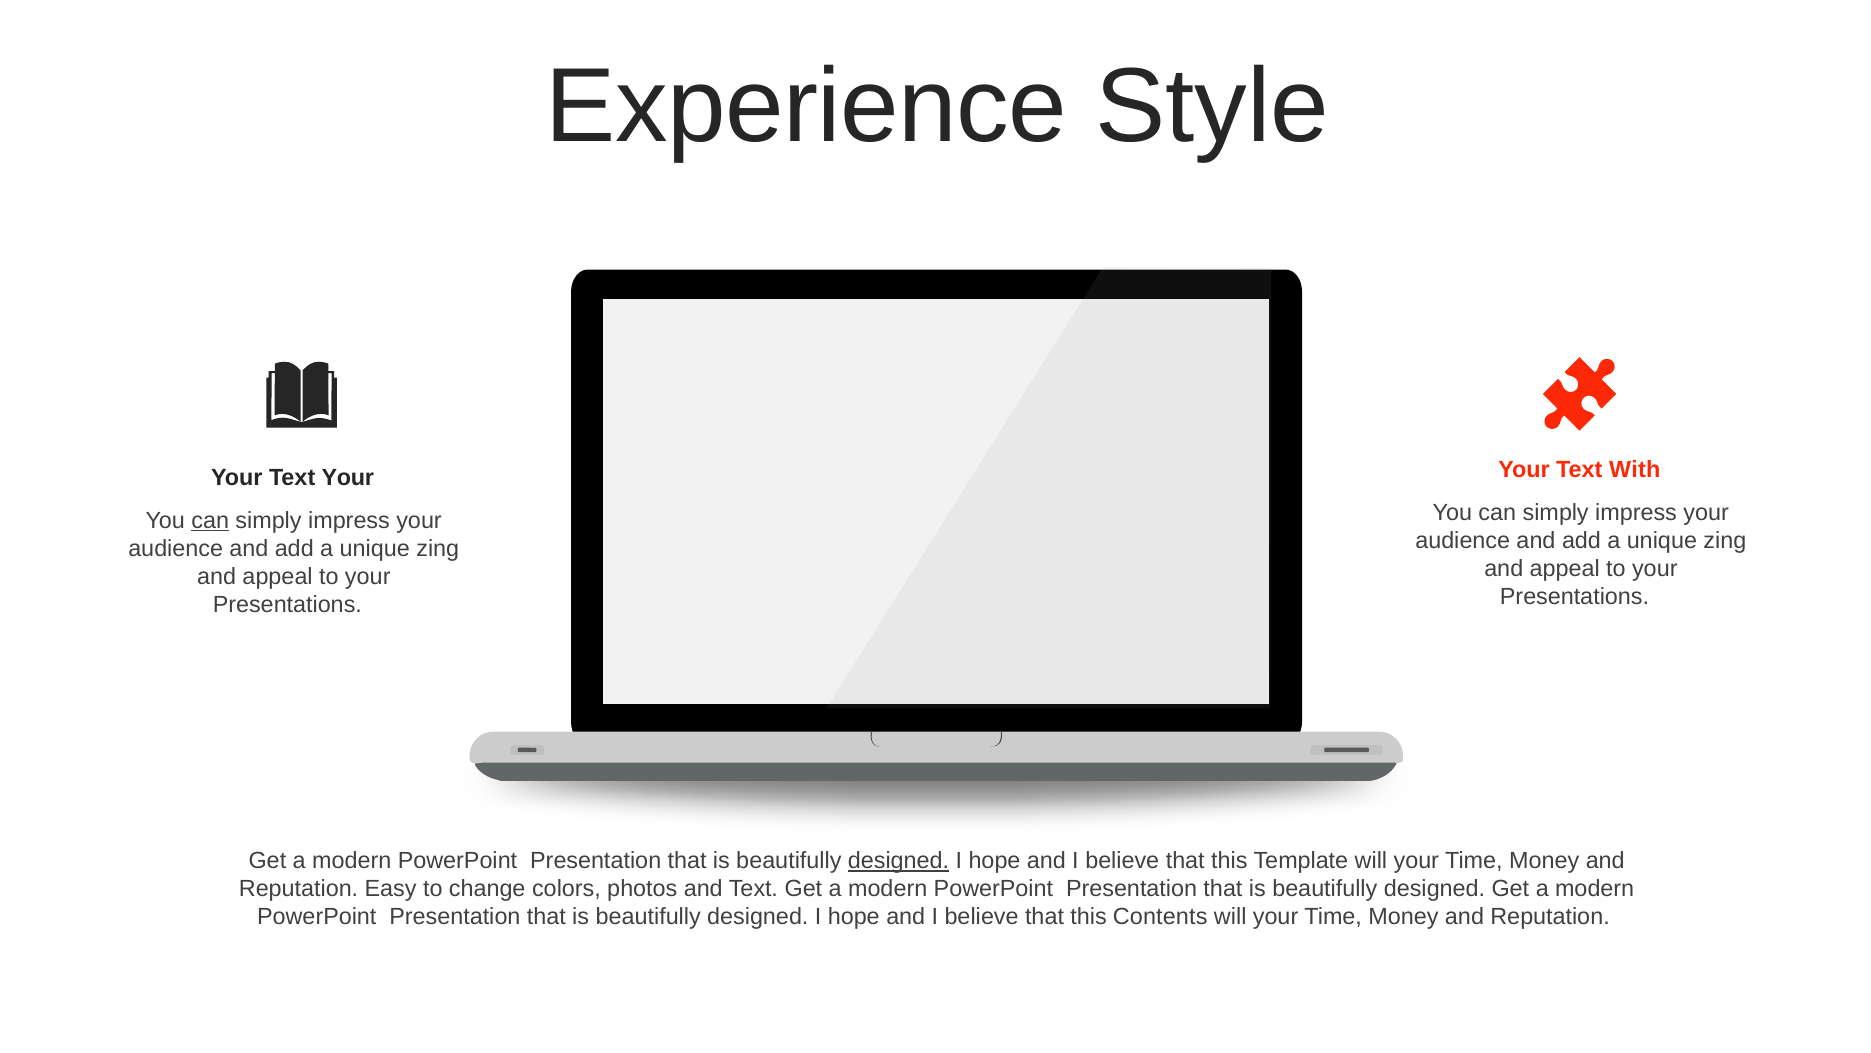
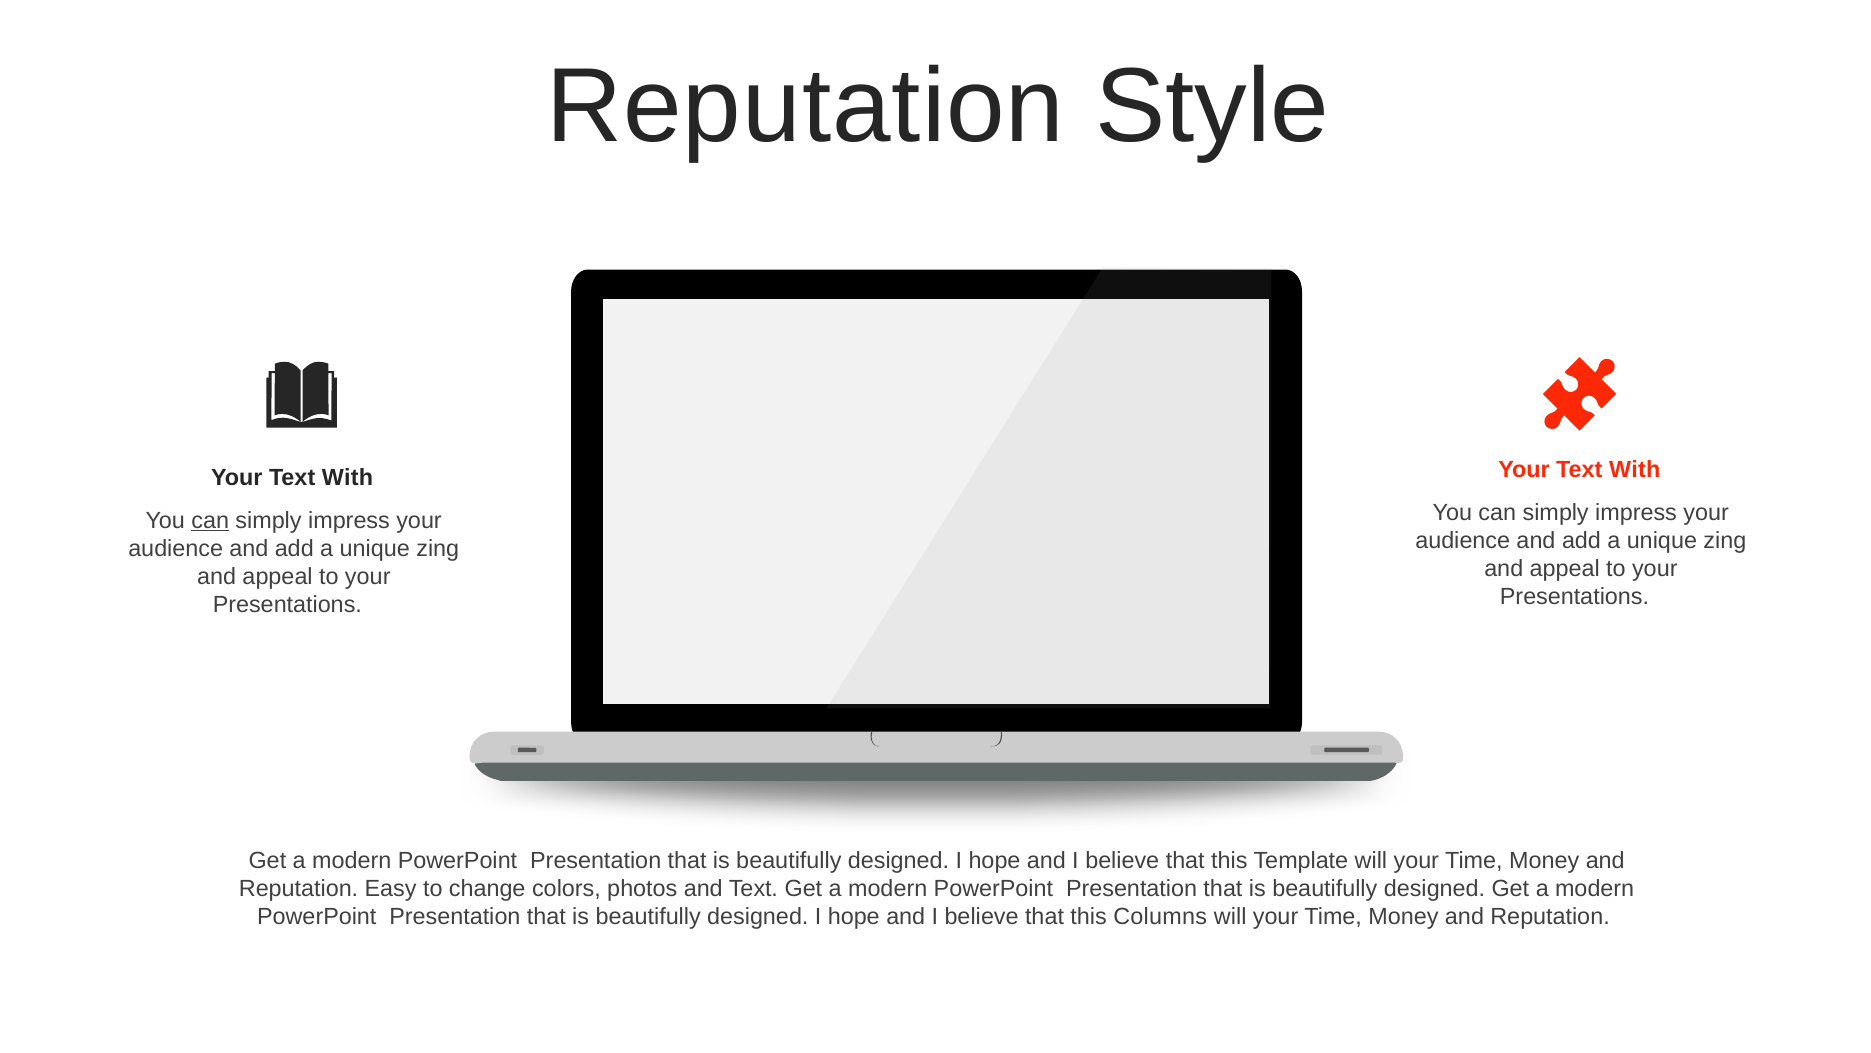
Experience at (806, 107): Experience -> Reputation
Your at (348, 478): Your -> With
designed at (899, 860) underline: present -> none
Contents: Contents -> Columns
